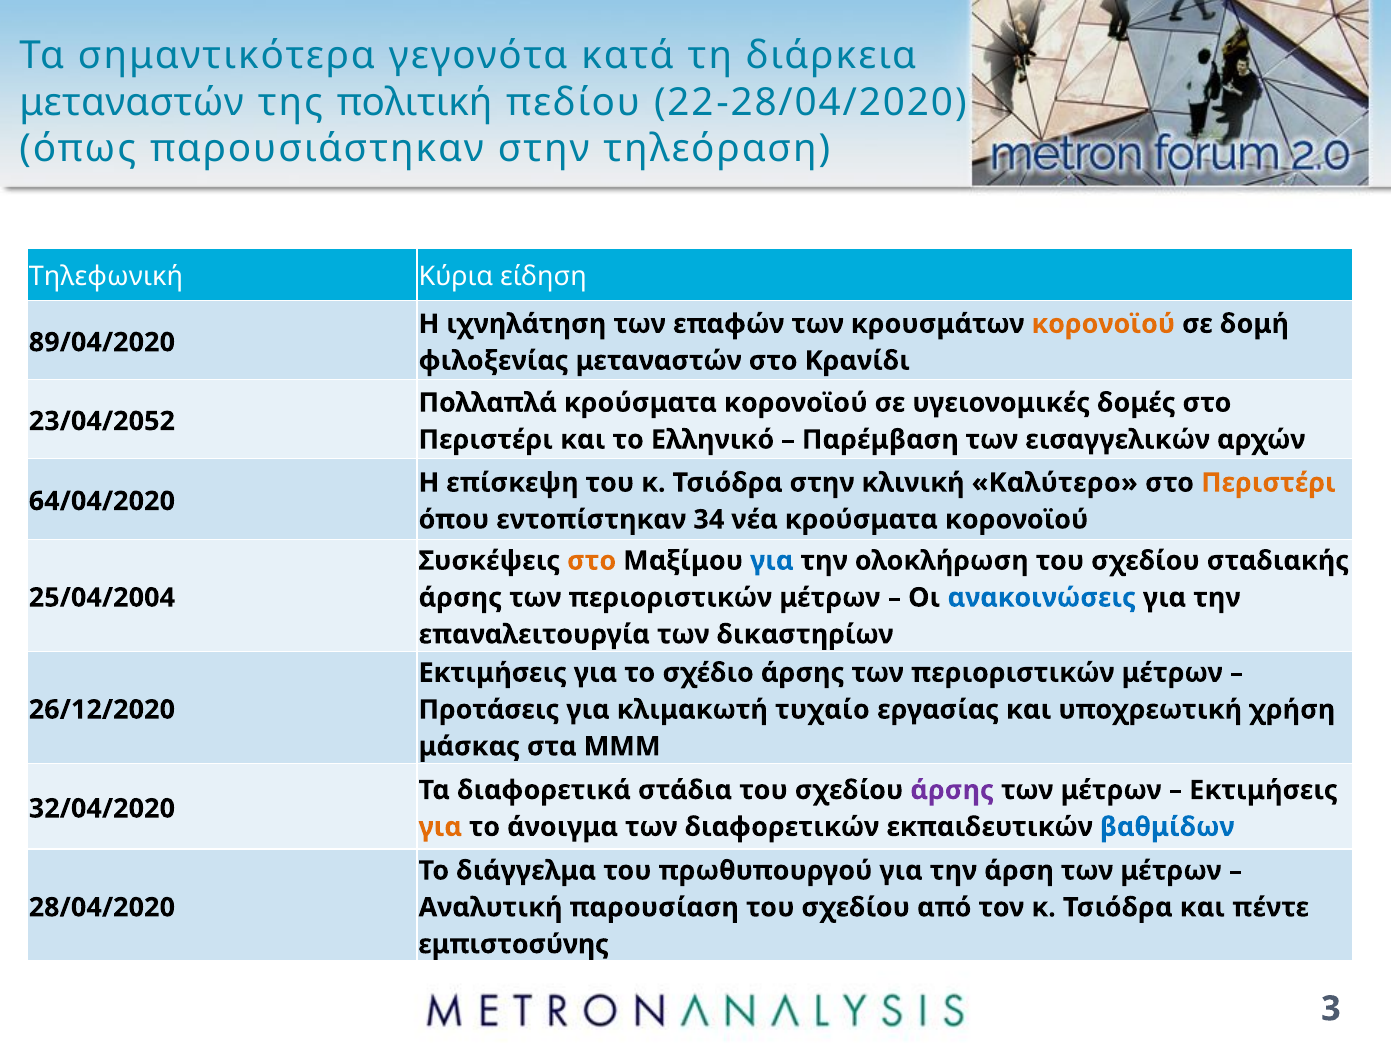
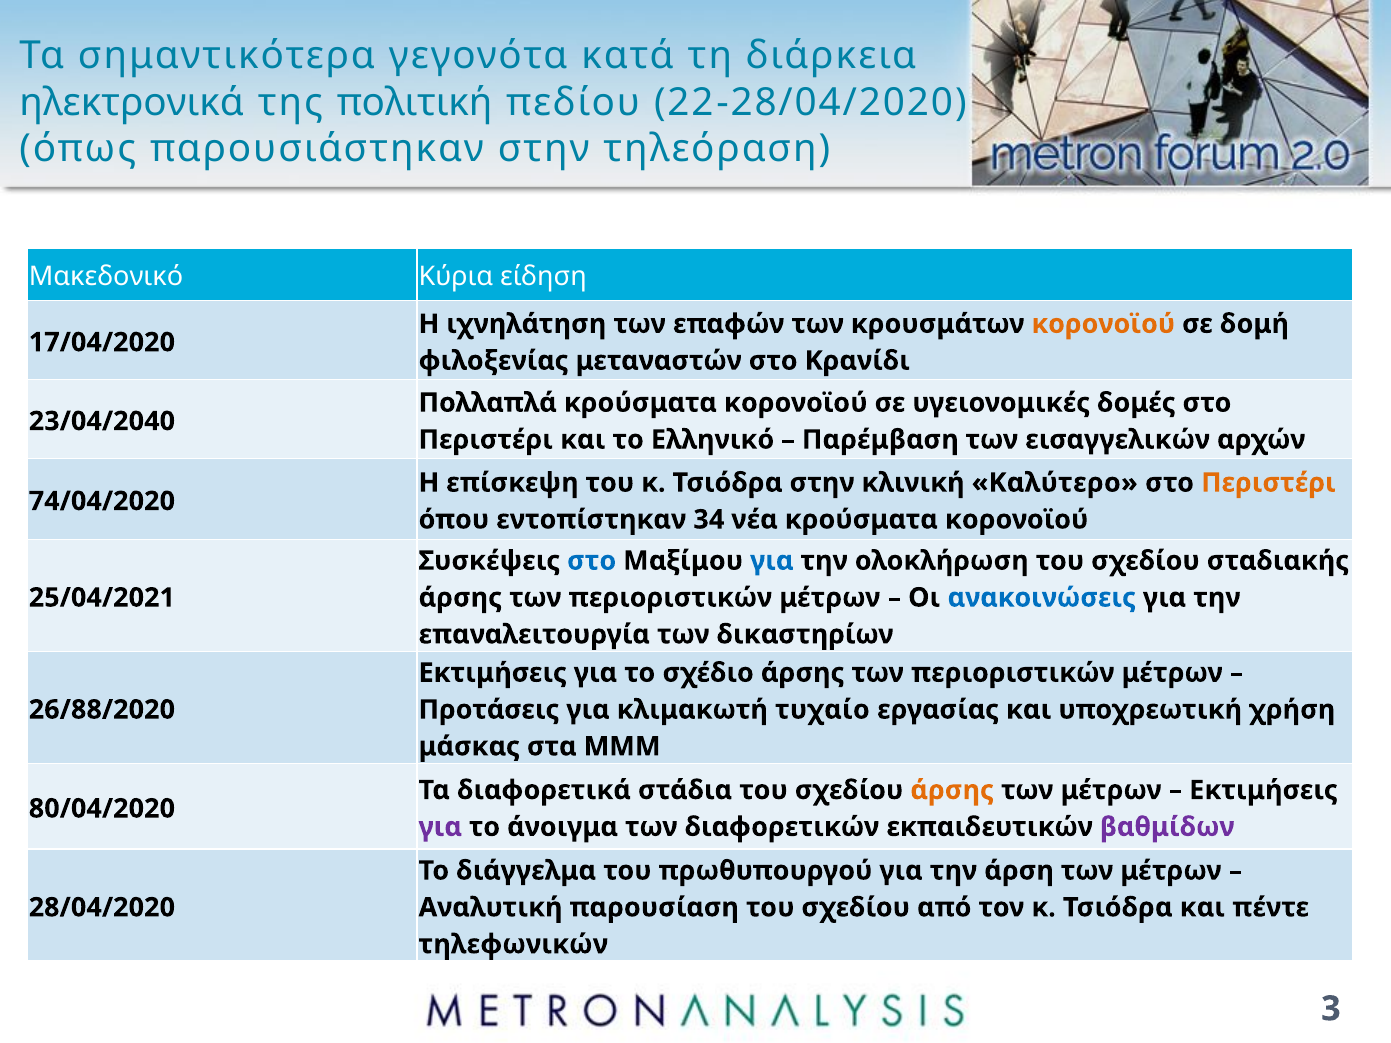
μεταναστών at (132, 103): μεταναστών -> ηλεκτρονικά
Τηλεφωνική: Τηλεφωνική -> Μακεδονικό
89/04/2020: 89/04/2020 -> 17/04/2020
23/04/2052: 23/04/2052 -> 23/04/2040
64/04/2020: 64/04/2020 -> 74/04/2020
στο at (592, 561) colour: orange -> blue
25/04/2004: 25/04/2004 -> 25/04/2021
26/12/2020: 26/12/2020 -> 26/88/2020
άρσης at (952, 790) colour: purple -> orange
32/04/2020: 32/04/2020 -> 80/04/2020
για at (440, 827) colour: orange -> purple
βαθμίδων colour: blue -> purple
εμπιστοσύνης: εμπιστοσύνης -> τηλεφωνικών
